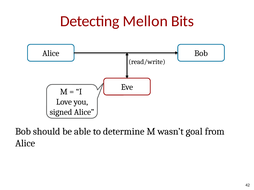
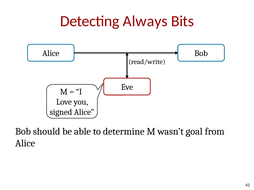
Mellon: Mellon -> Always
